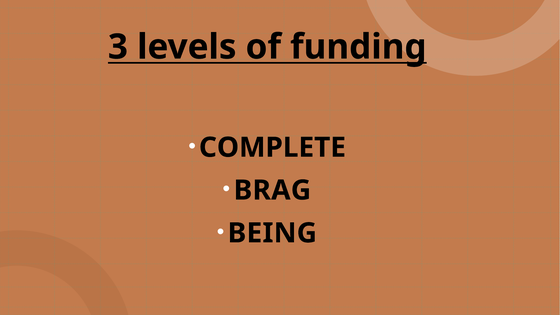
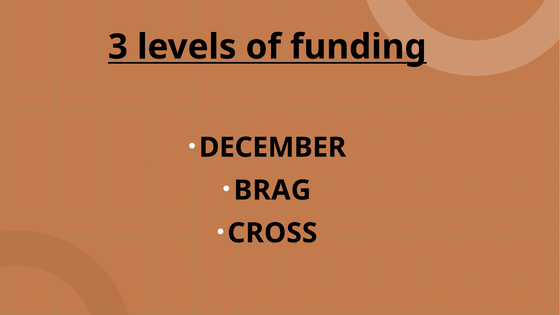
COMPLETE: COMPLETE -> DECEMBER
BEING: BEING -> CROSS
